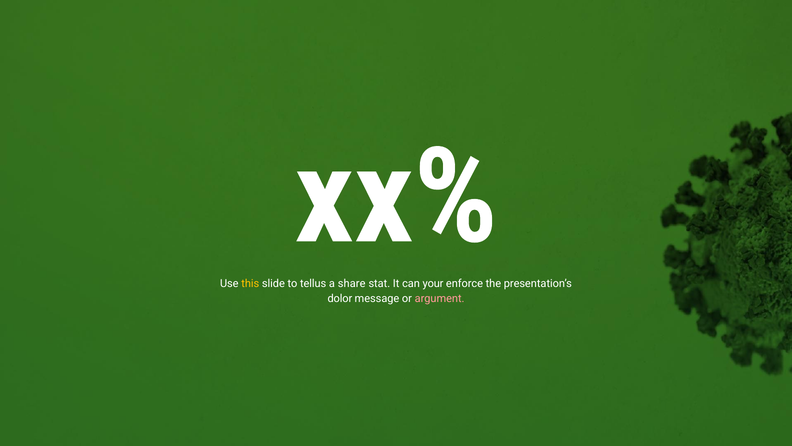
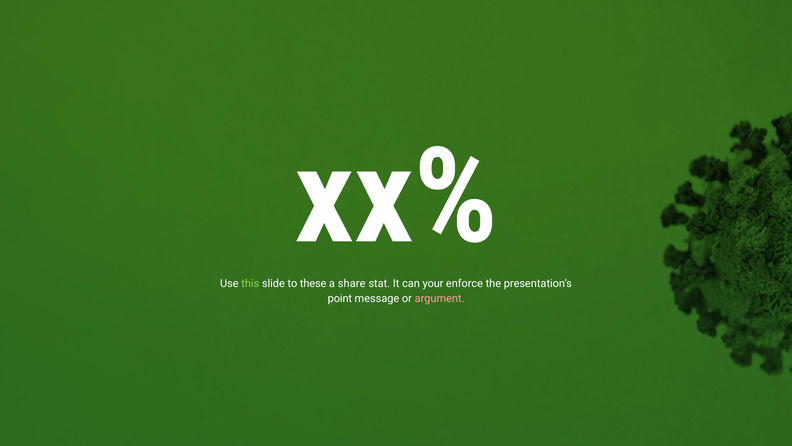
this colour: yellow -> light green
tellus: tellus -> these
dolor: dolor -> point
